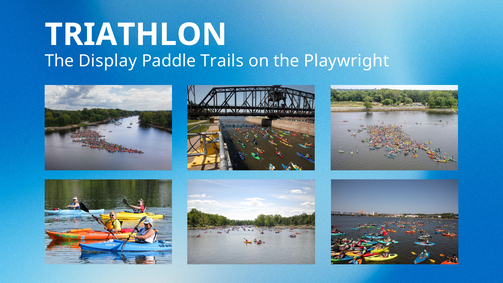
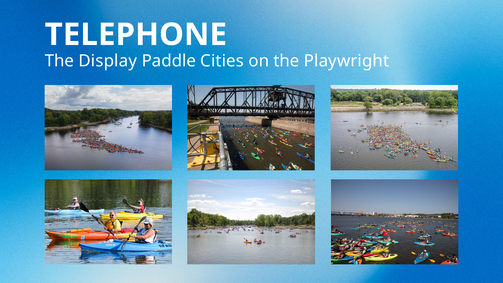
TRIATHLON: TRIATHLON -> TELEPHONE
Trails: Trails -> Cities
